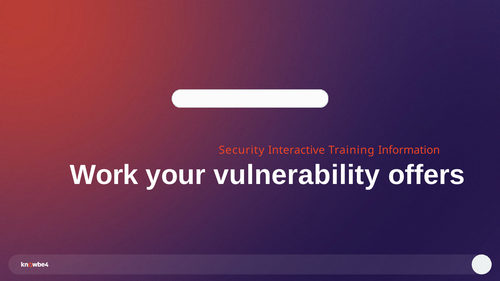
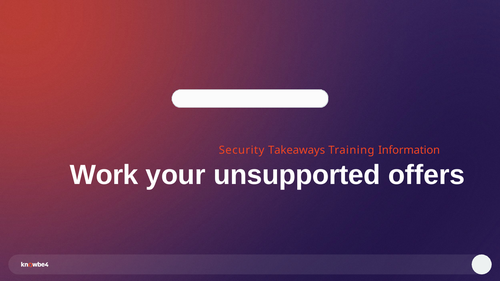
Interactive: Interactive -> Takeaways
vulnerability: vulnerability -> unsupported
